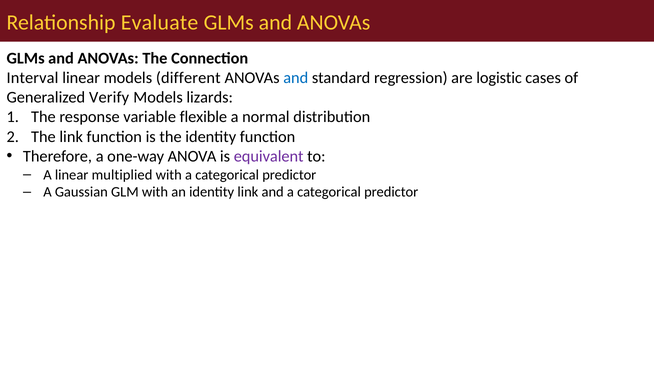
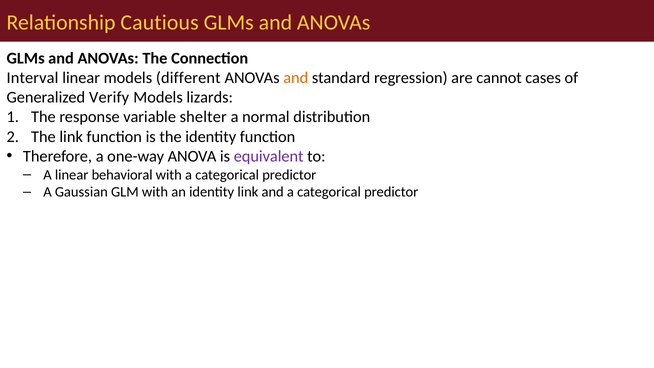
Evaluate: Evaluate -> Cautious
and at (296, 78) colour: blue -> orange
logistic: logistic -> cannot
flexible: flexible -> shelter
multiplied: multiplied -> behavioral
